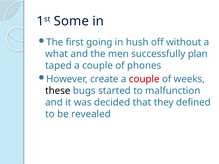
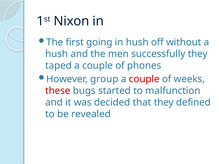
Some: Some -> Nixon
what at (57, 54): what -> hush
successfully plan: plan -> they
create: create -> group
these colour: black -> red
